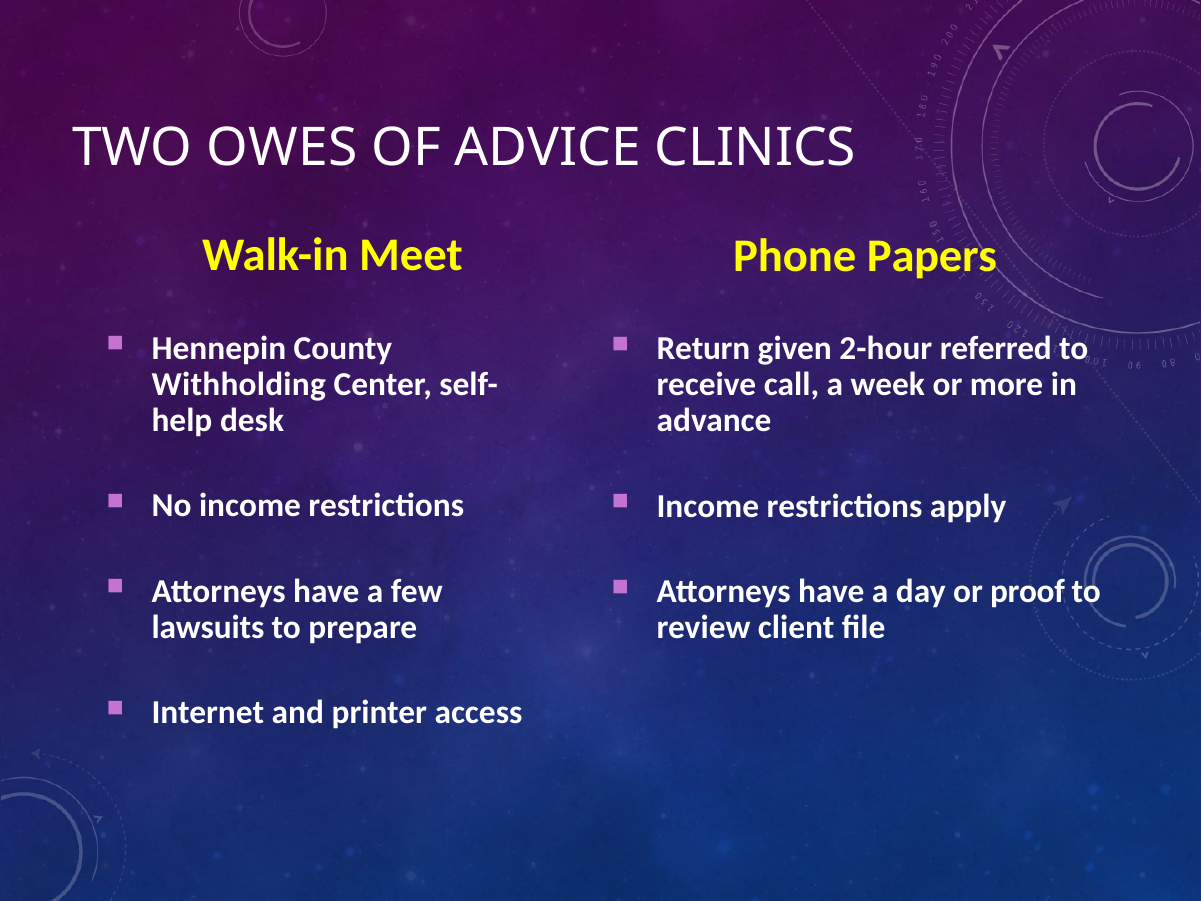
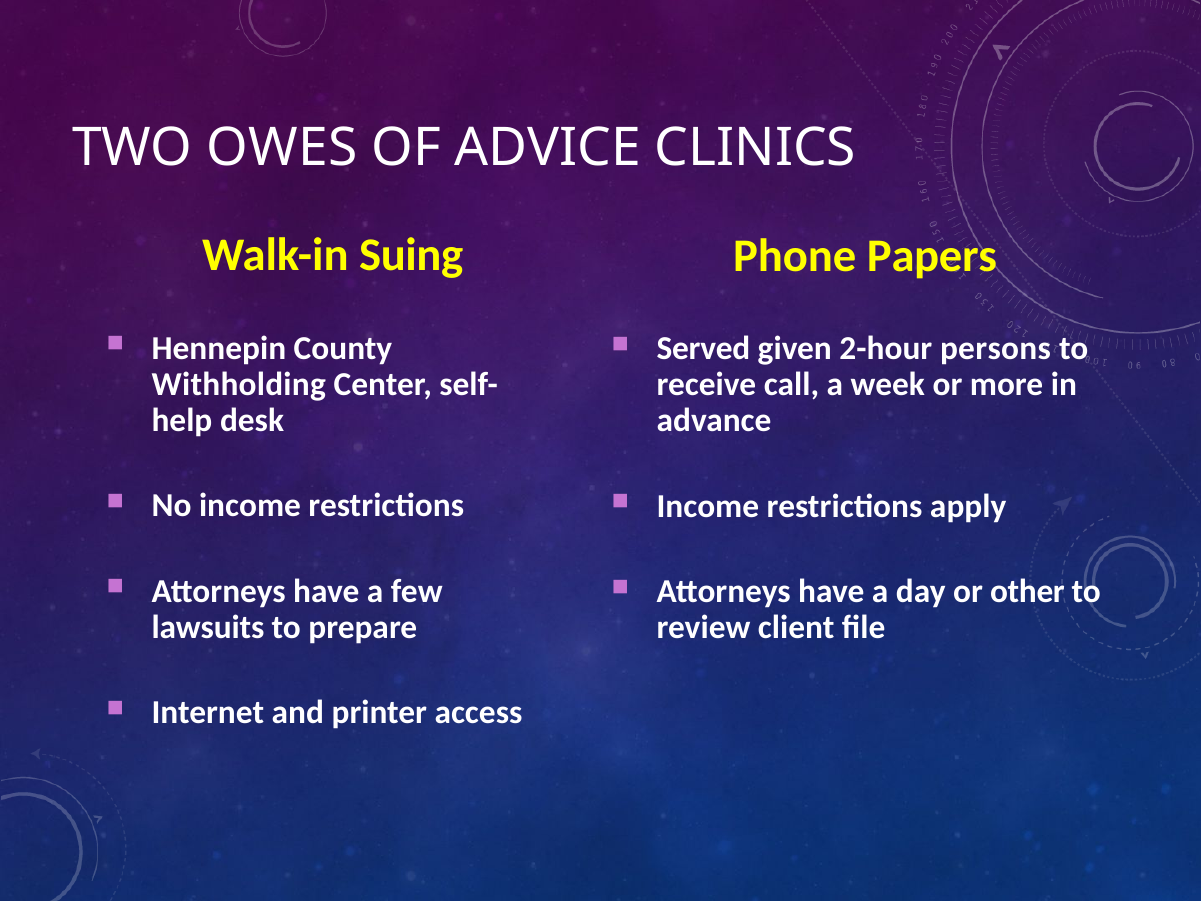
Meet: Meet -> Suing
Return: Return -> Served
referred: referred -> persons
proof: proof -> other
